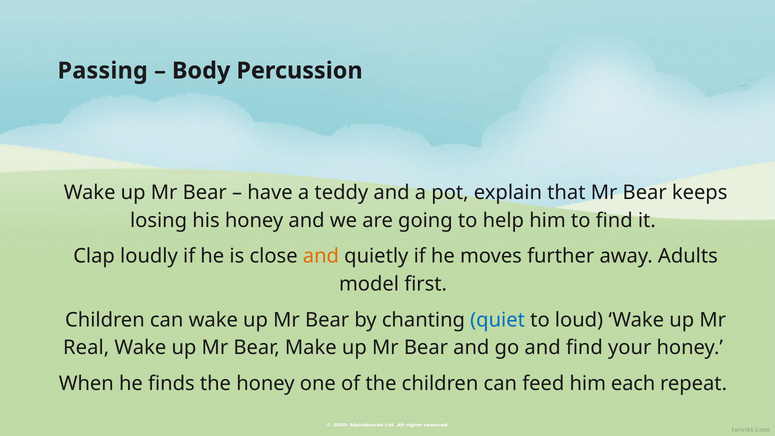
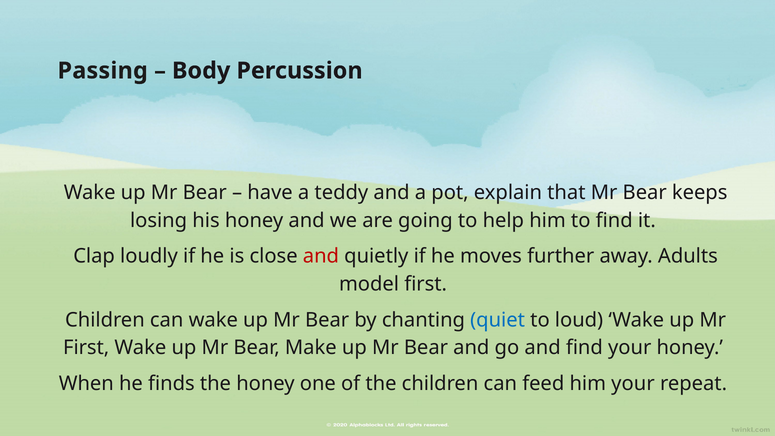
and at (321, 256) colour: orange -> red
Real at (86, 348): Real -> First
him each: each -> your
